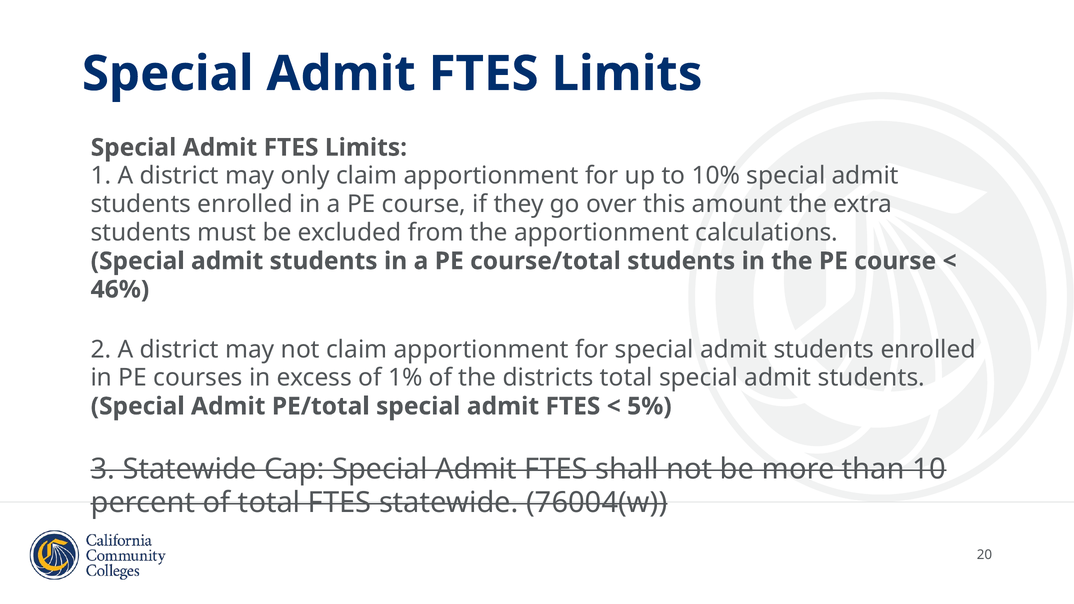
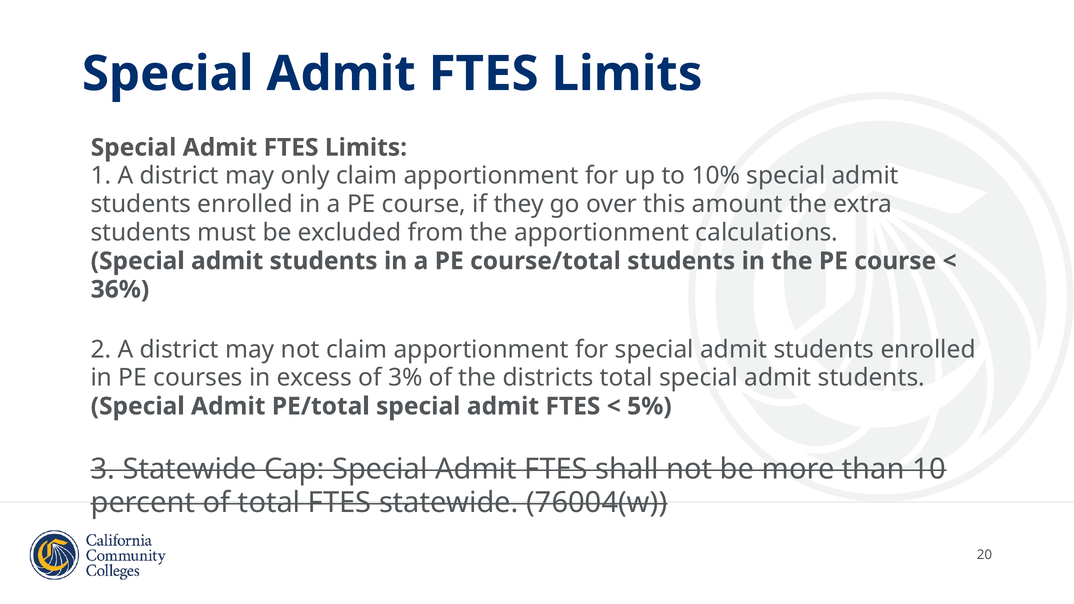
46%: 46% -> 36%
1%: 1% -> 3%
